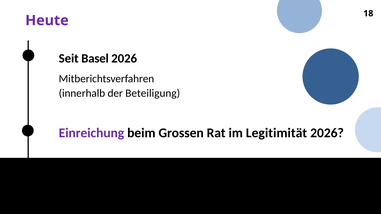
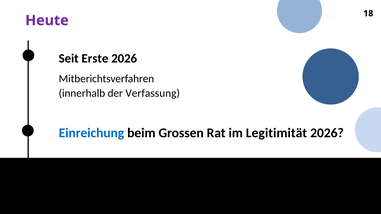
Basel: Basel -> Erste
Beteiligung: Beteiligung -> Verfassung
Einreichung colour: purple -> blue
